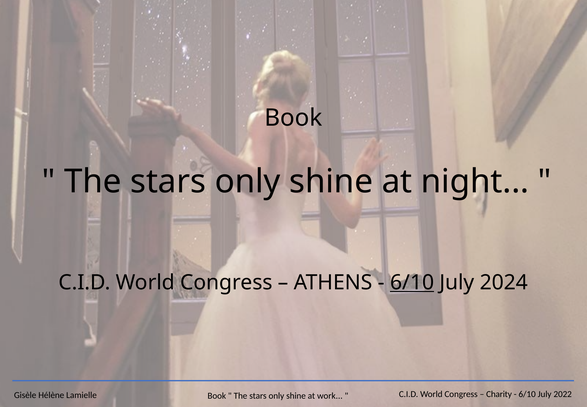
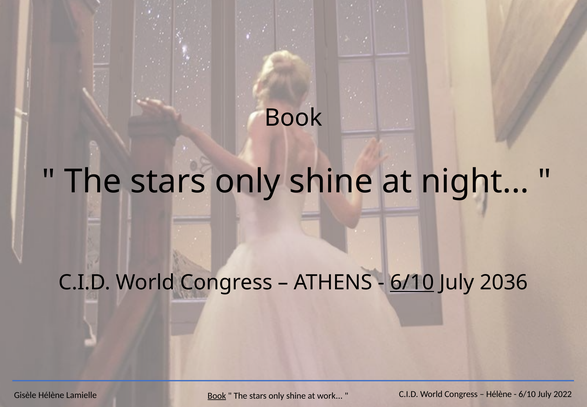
2024: 2024 -> 2036
Charity at (499, 393): Charity -> Hélène
Book at (217, 395) underline: none -> present
